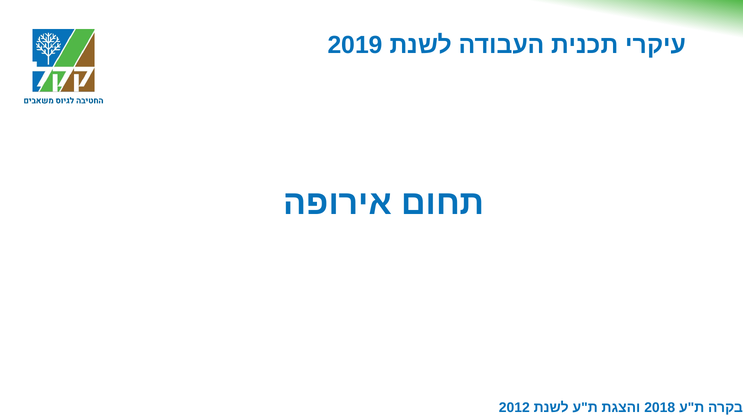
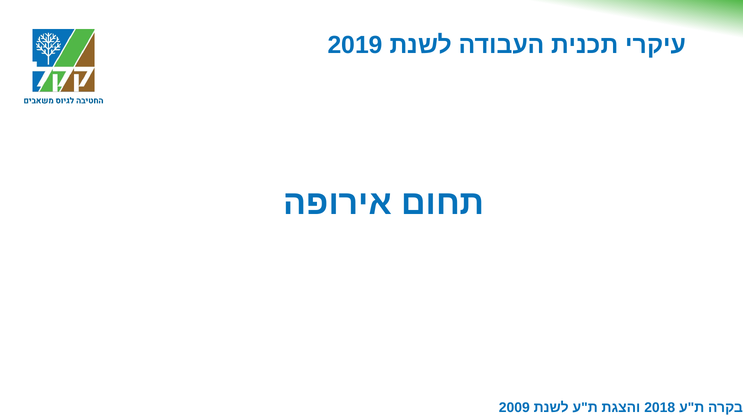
2012: 2012 -> 2009
